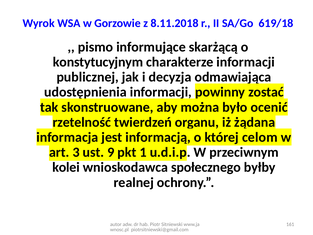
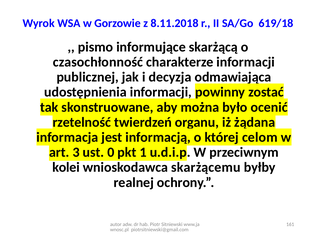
konstytucyjnym: konstytucyjnym -> czasochłonność
9: 9 -> 0
społecznego: społecznego -> skarżącemu
